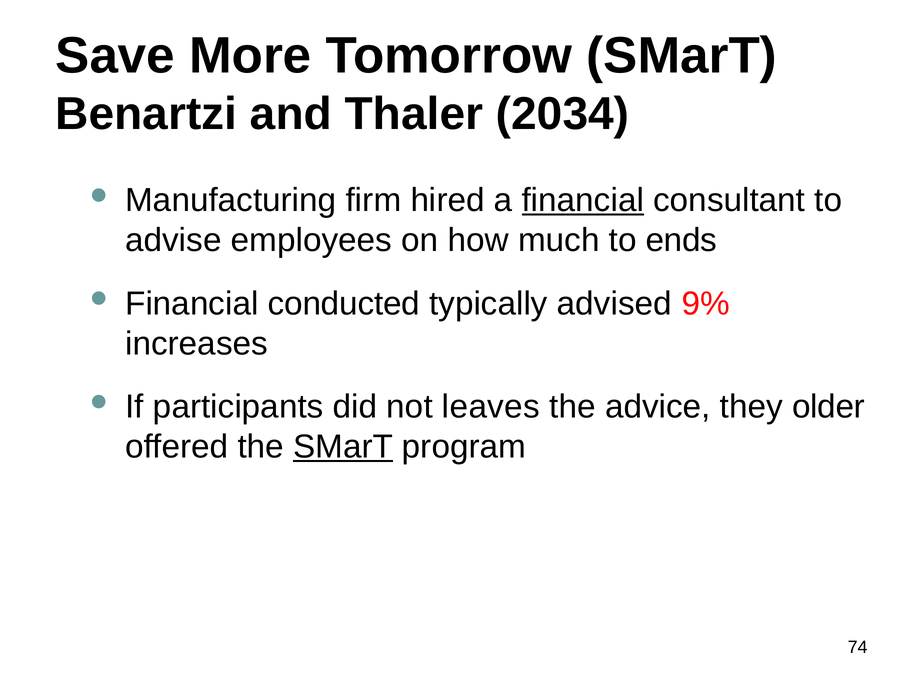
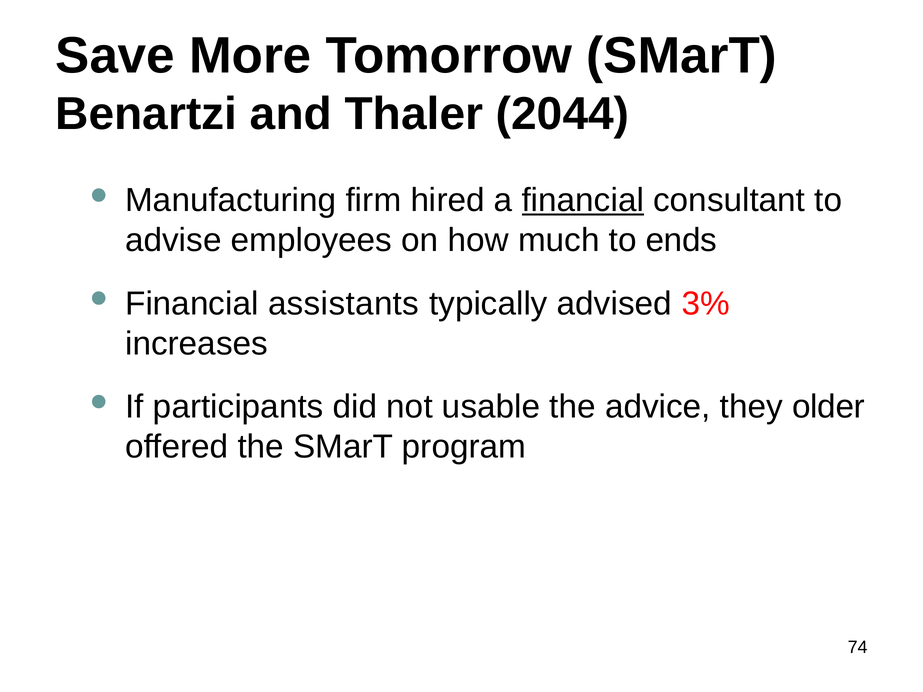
2034: 2034 -> 2044
conducted: conducted -> assistants
9%: 9% -> 3%
leaves: leaves -> usable
SMarT at (343, 447) underline: present -> none
